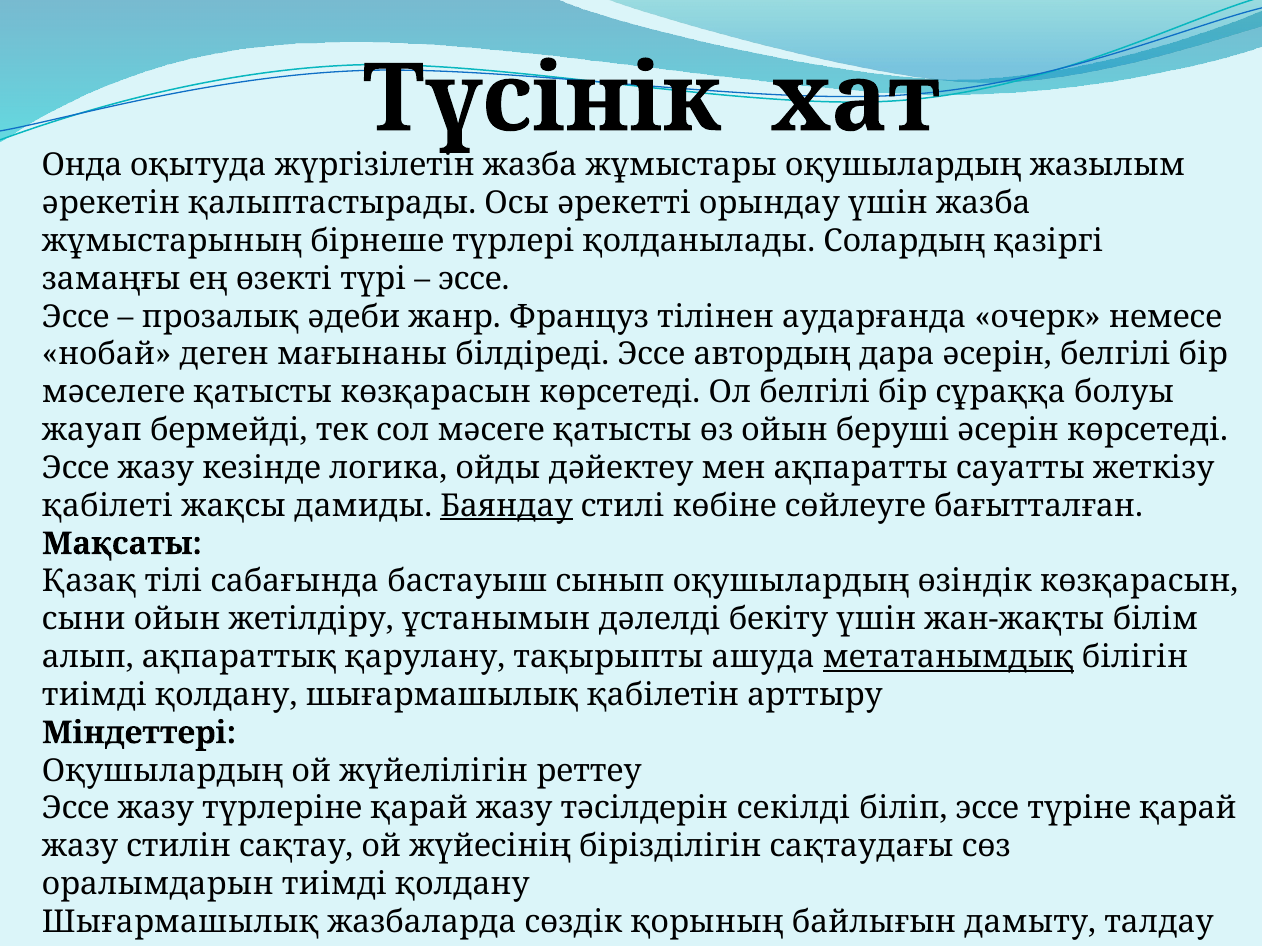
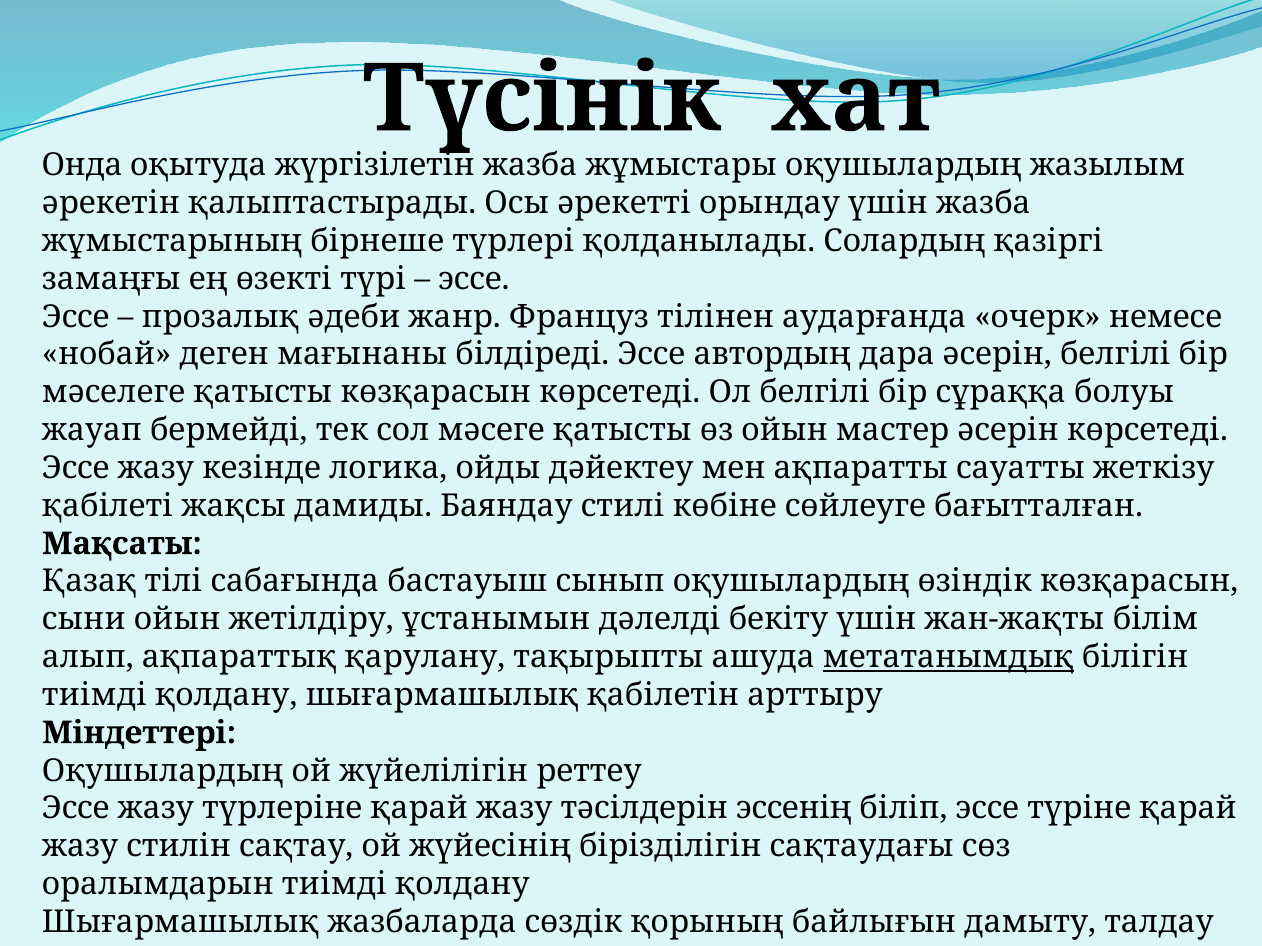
беруші: беруші -> мастер
Баяндау underline: present -> none
секілді: секілді -> эссенің
